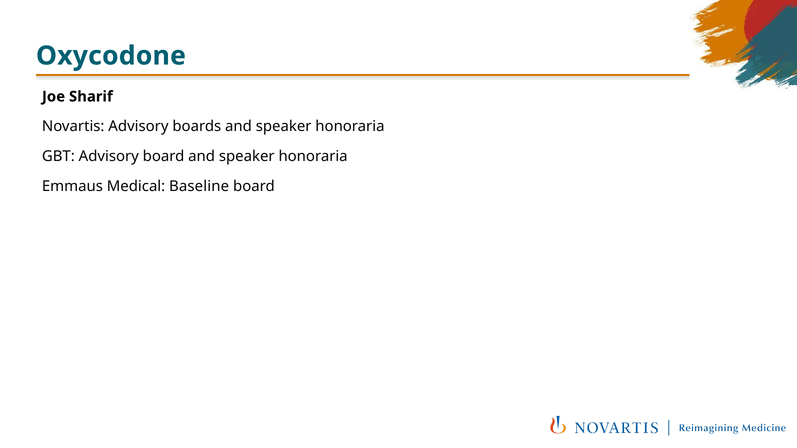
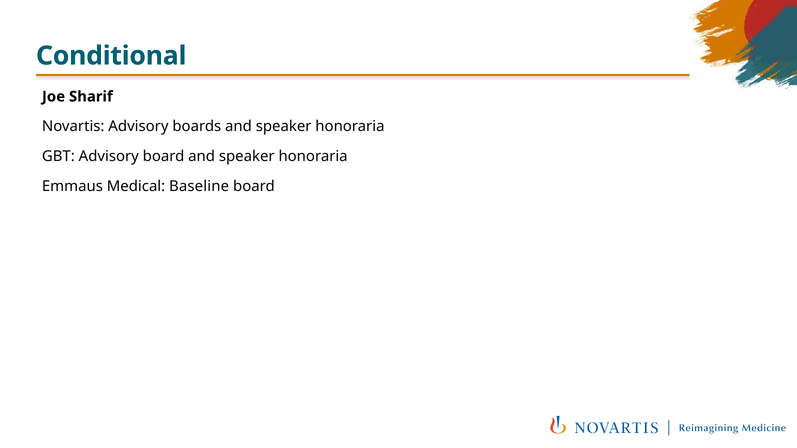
Oxycodone: Oxycodone -> Conditional
